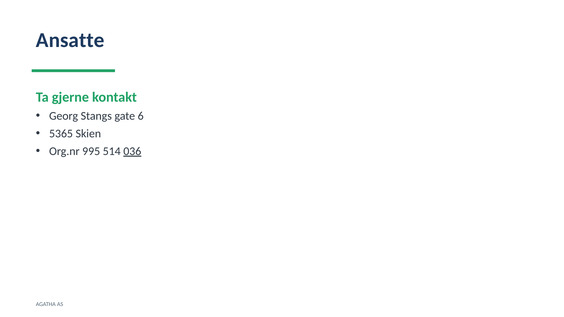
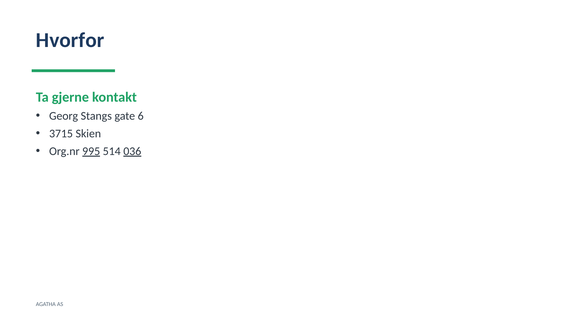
Ansatte: Ansatte -> Hvorfor
5365: 5365 -> 3715
995 underline: none -> present
